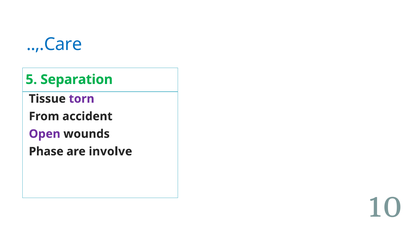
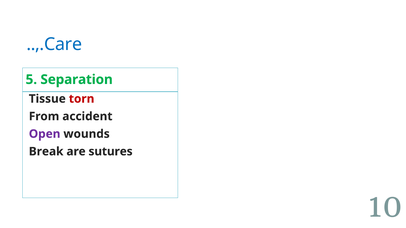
torn colour: purple -> red
Phase: Phase -> Break
involve: involve -> sutures
